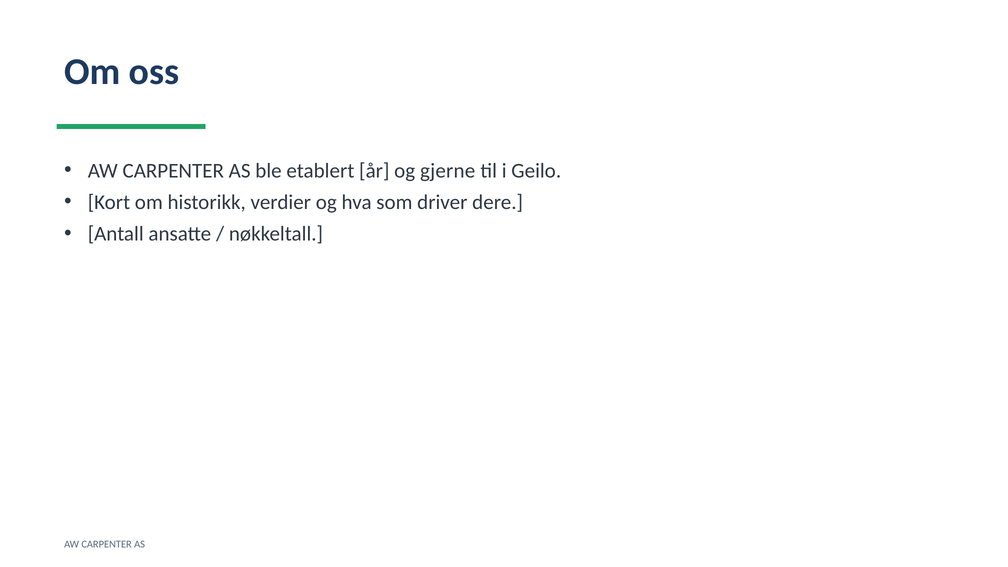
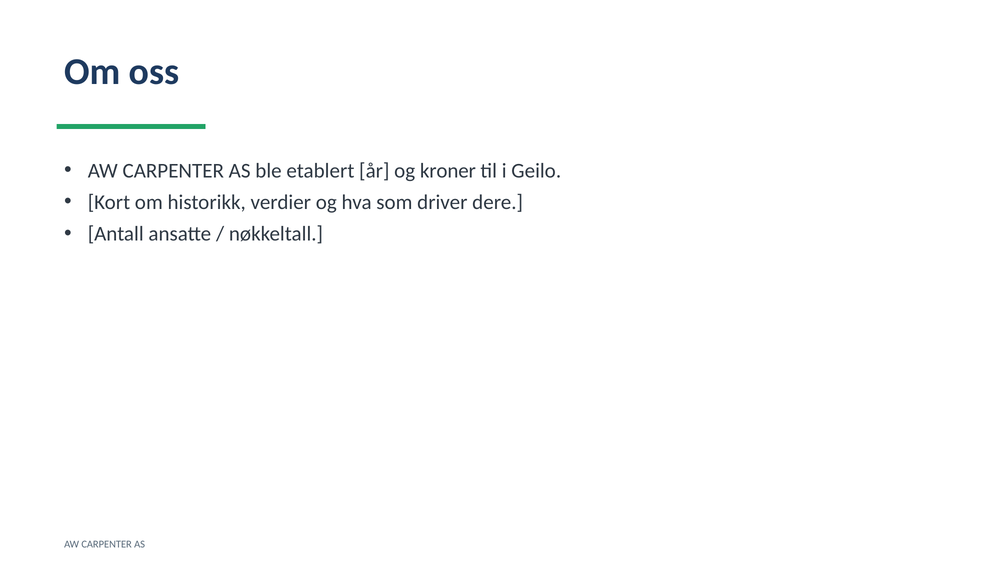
gjerne: gjerne -> kroner
